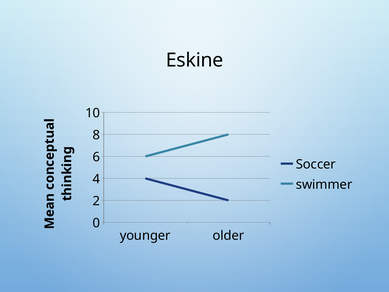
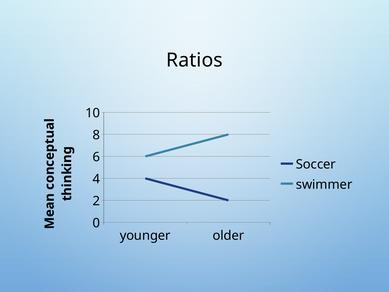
Eskine: Eskine -> Ratios
